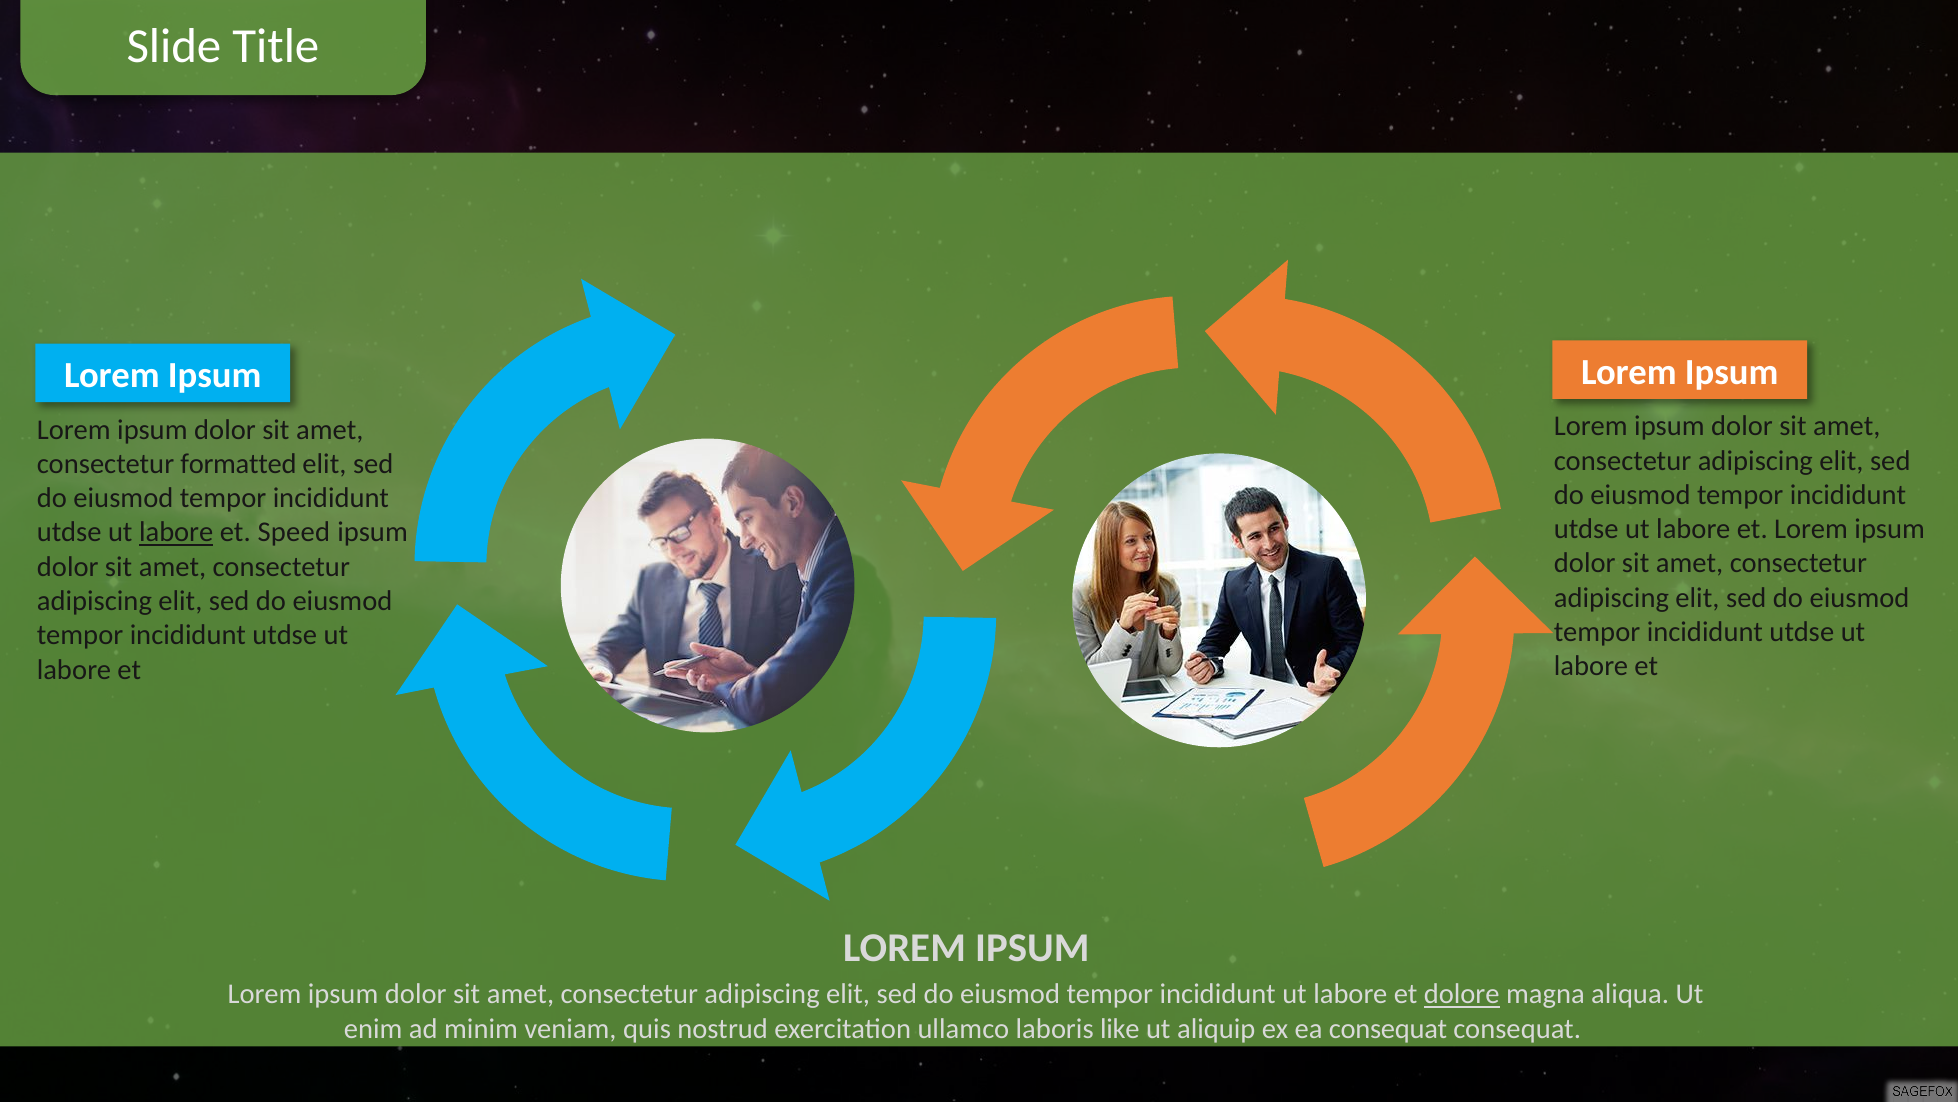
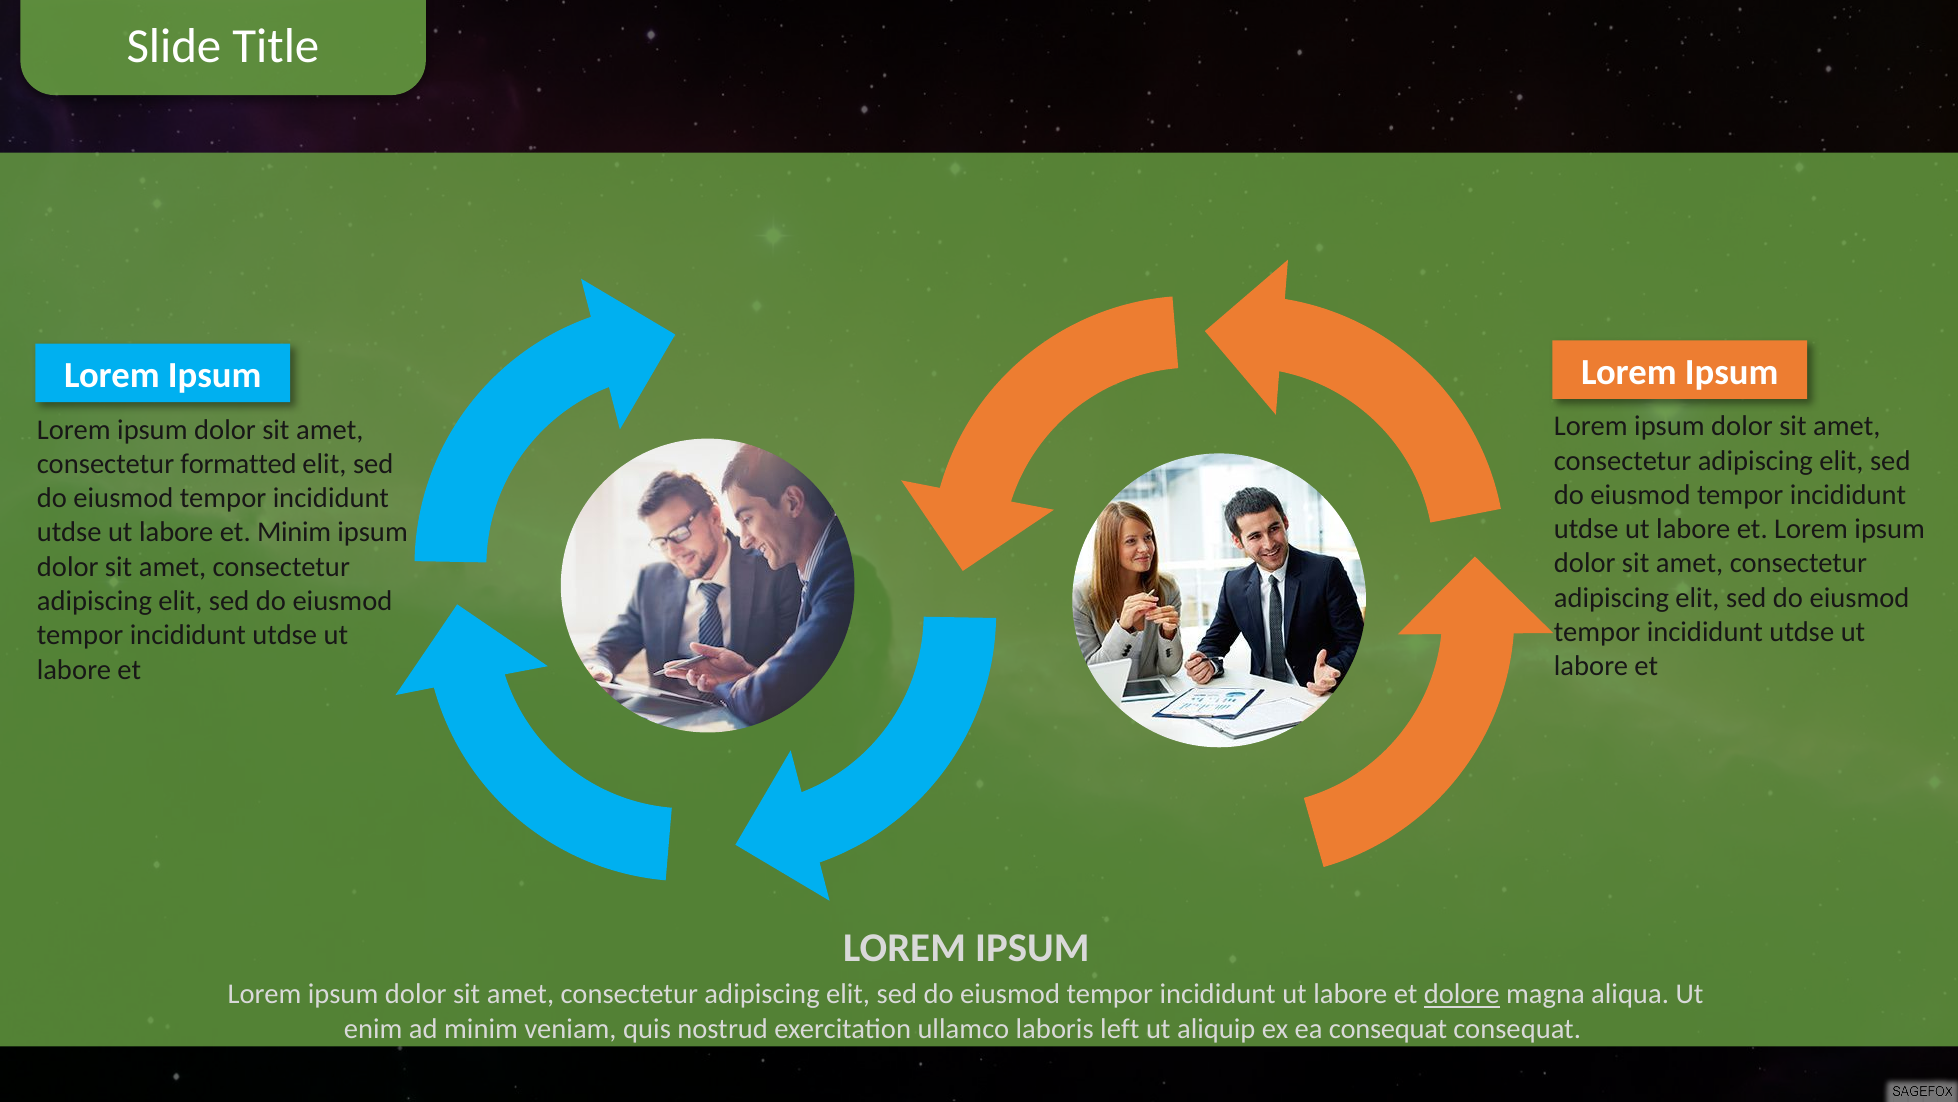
labore at (176, 532) underline: present -> none
et Speed: Speed -> Minim
like: like -> left
